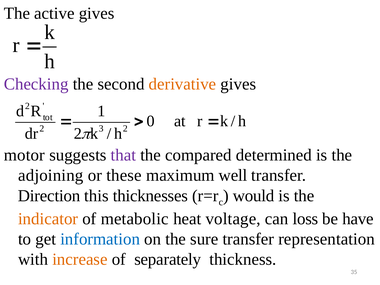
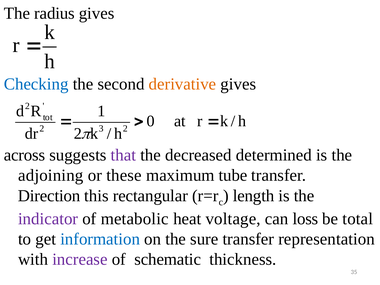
active: active -> radius
Checking colour: purple -> blue
motor: motor -> across
compared: compared -> decreased
well: well -> tube
thicknesses: thicknesses -> rectangular
would: would -> length
indicator colour: orange -> purple
have: have -> total
increase colour: orange -> purple
separately: separately -> schematic
